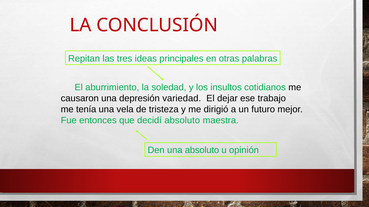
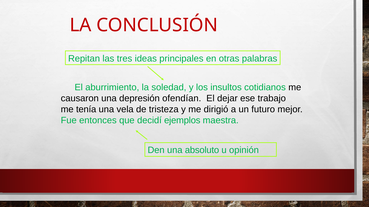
variedad: variedad -> ofendían
decidí absoluto: absoluto -> ejemplos
